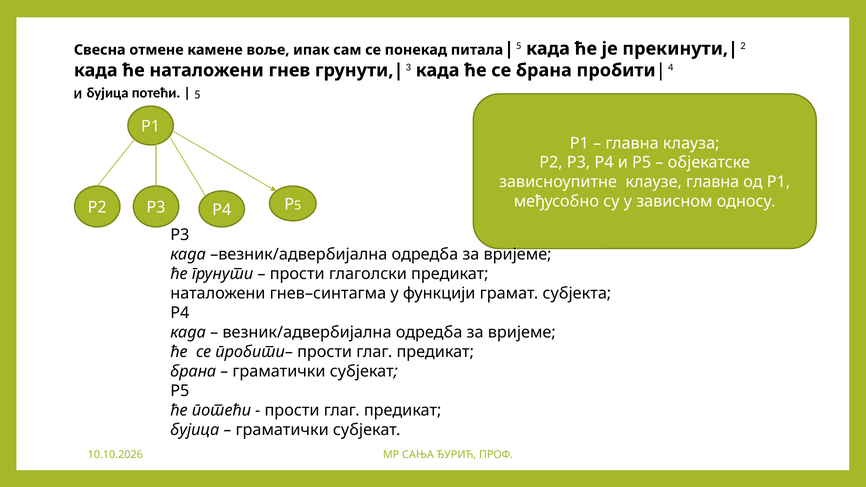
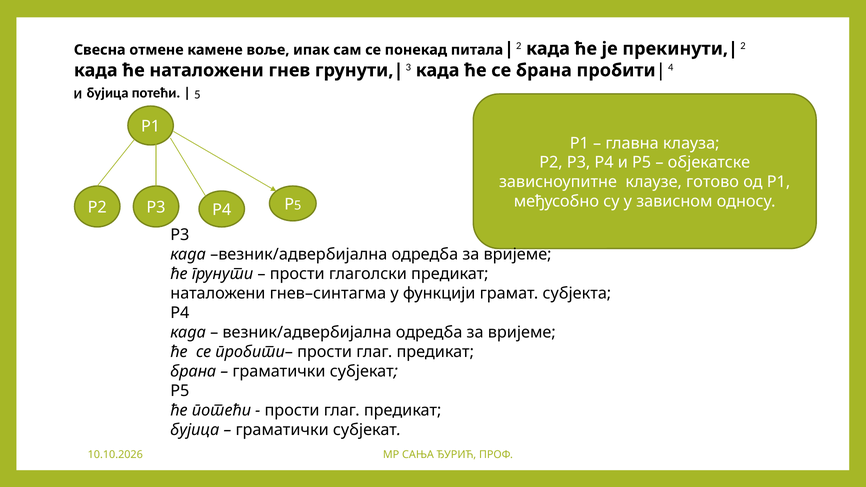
5 at (519, 46): 5 -> 2
клаузе главна: главна -> готово
